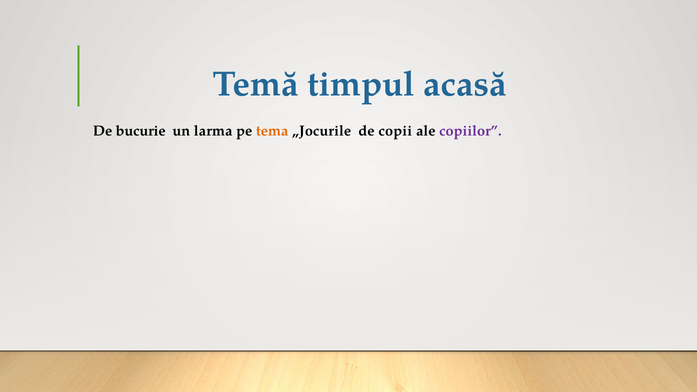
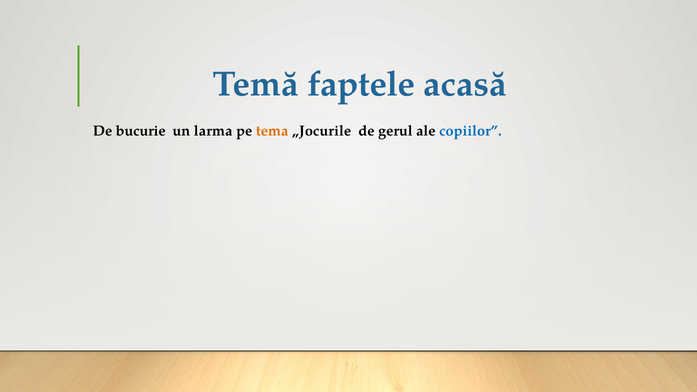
timpul: timpul -> faptele
copii: copii -> gerul
copiilor colour: purple -> blue
